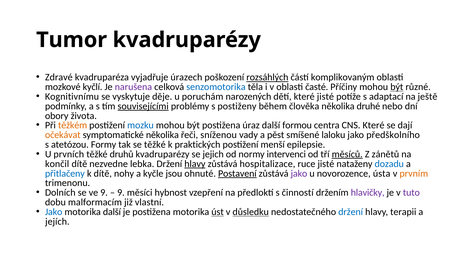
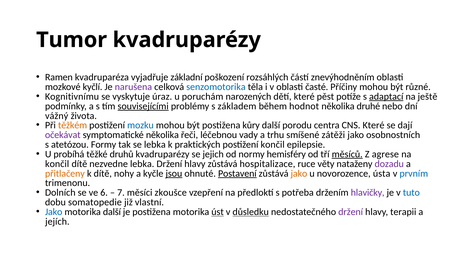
Zdravé: Zdravé -> Ramen
úrazech: úrazech -> základní
rozsáhlých underline: present -> none
komplikovaným: komplikovaným -> znevýhodněním
být at (397, 87) underline: present -> none
děje: děje -> úraz
které jisté: jisté -> pěst
adaptací underline: none -> present
postiženy: postiženy -> základem
člověka: člověka -> hodnot
obory: obory -> vážný
úraz: úraz -> kůry
formou: formou -> porodu
očekávat colour: orange -> purple
sníženou: sníženou -> léčebnou
pěst: pěst -> trhu
laloku: laloku -> zátěži
předškolního: předškolního -> osobnostních
se těžké: těžké -> lebka
postižení menší: menší -> končil
prvních: prvních -> probíhá
intervenci: intervenci -> hemisféry
zánětů: zánětů -> agrese
hlavy at (195, 164) underline: present -> none
ruce jisté: jisté -> věty
dozadu colour: blue -> purple
přitlačeny colour: blue -> orange
jsou underline: none -> present
jako at (299, 173) colour: purple -> orange
prvním colour: orange -> blue
ve 9: 9 -> 6
9 at (121, 192): 9 -> 7
hybnost: hybnost -> zkoušce
činností: činností -> potřeba
tuto colour: purple -> blue
malformacím: malformacím -> somatopedie
držení at (351, 212) colour: blue -> purple
